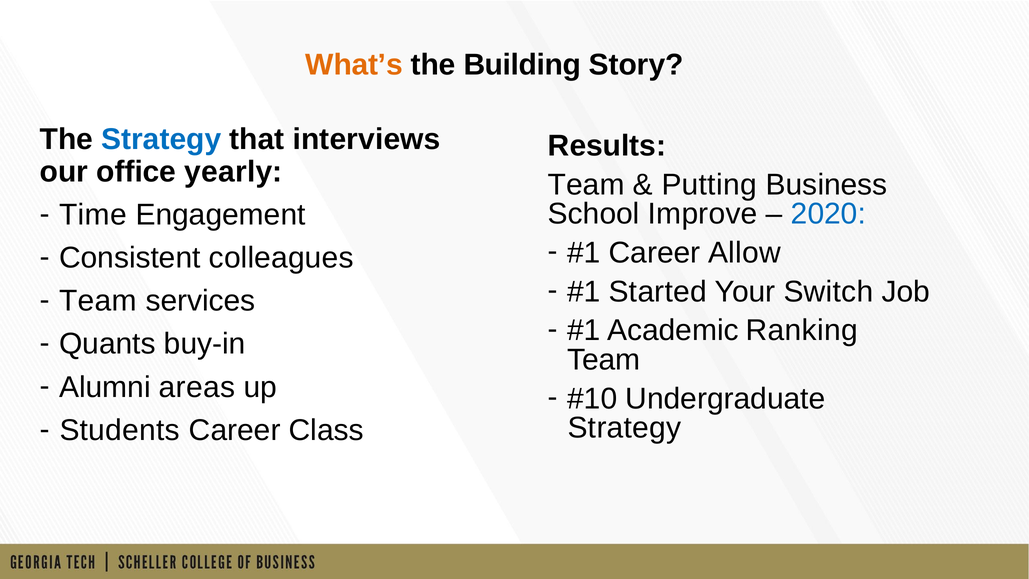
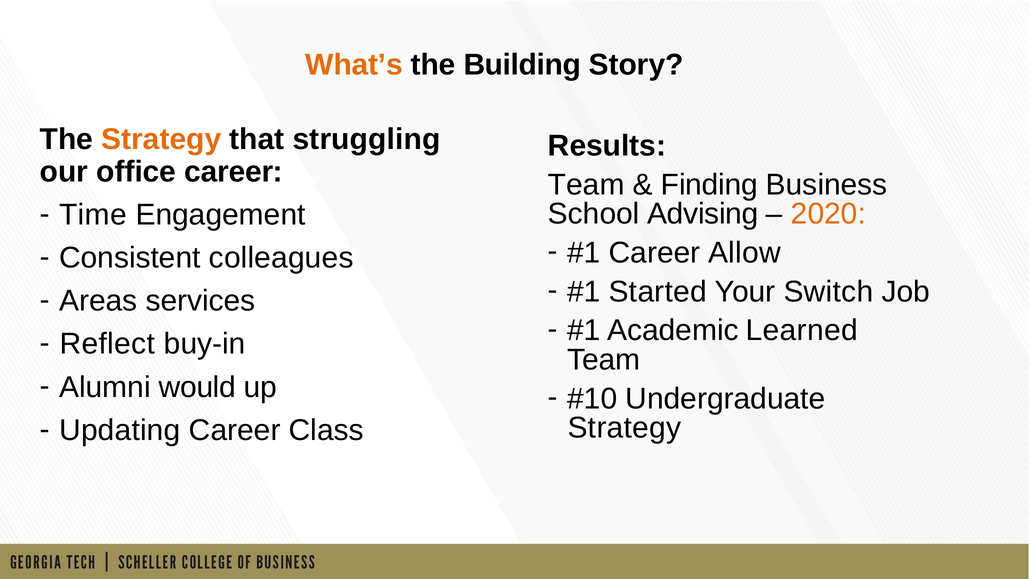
Strategy at (161, 139) colour: blue -> orange
interviews: interviews -> struggling
office yearly: yearly -> career
Putting: Putting -> Finding
Improve: Improve -> Advising
2020 colour: blue -> orange
Team at (98, 301): Team -> Areas
Ranking: Ranking -> Learned
Quants: Quants -> Reflect
areas: areas -> would
Students: Students -> Updating
